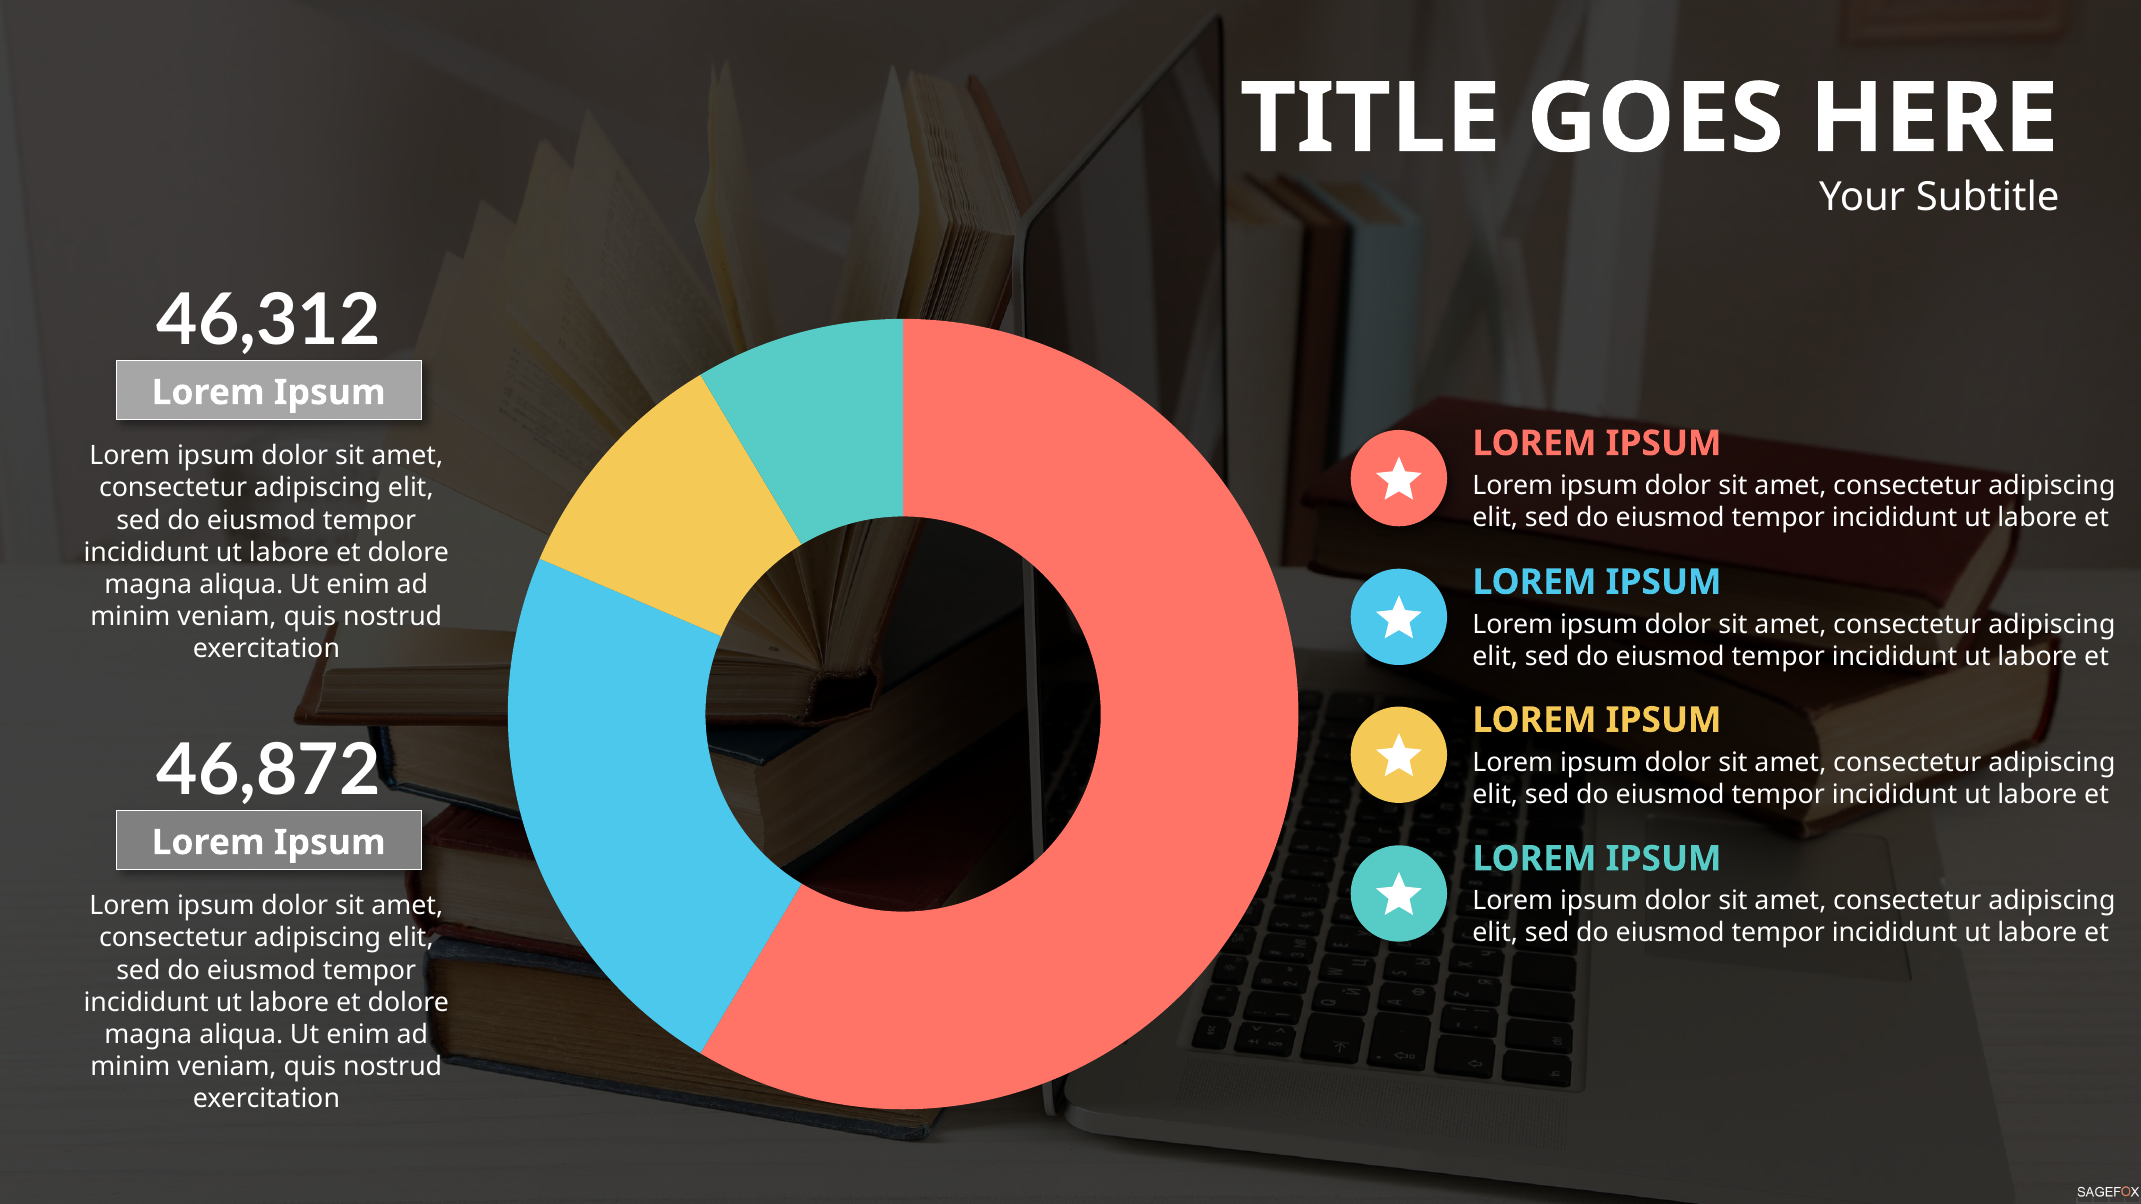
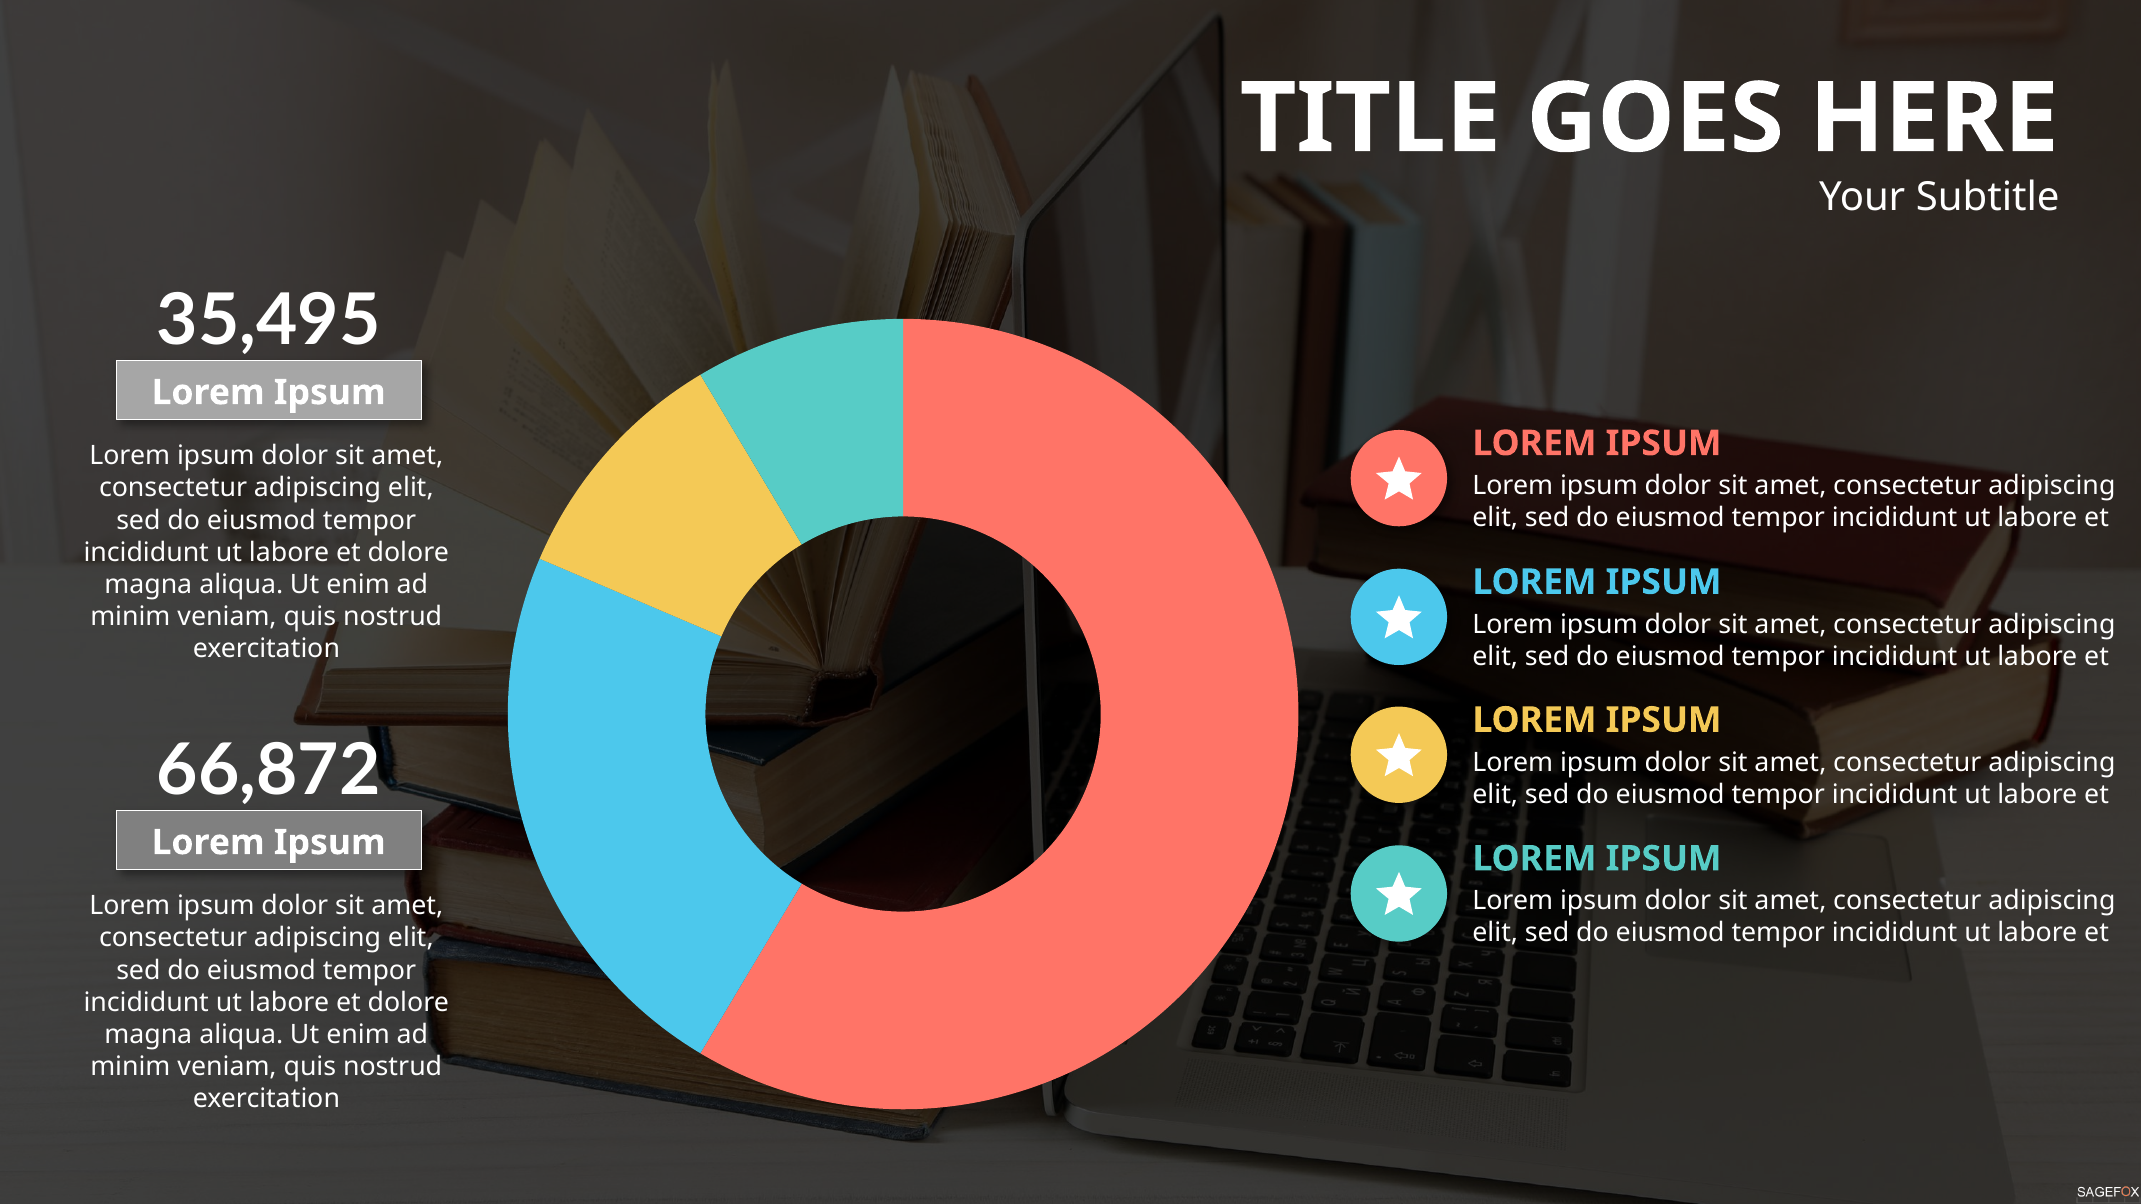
46,312: 46,312 -> 35,495
46,872: 46,872 -> 66,872
